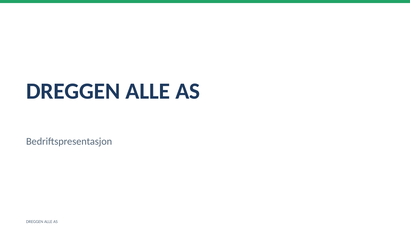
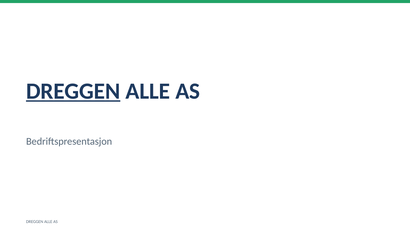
DREGGEN at (73, 91) underline: none -> present
